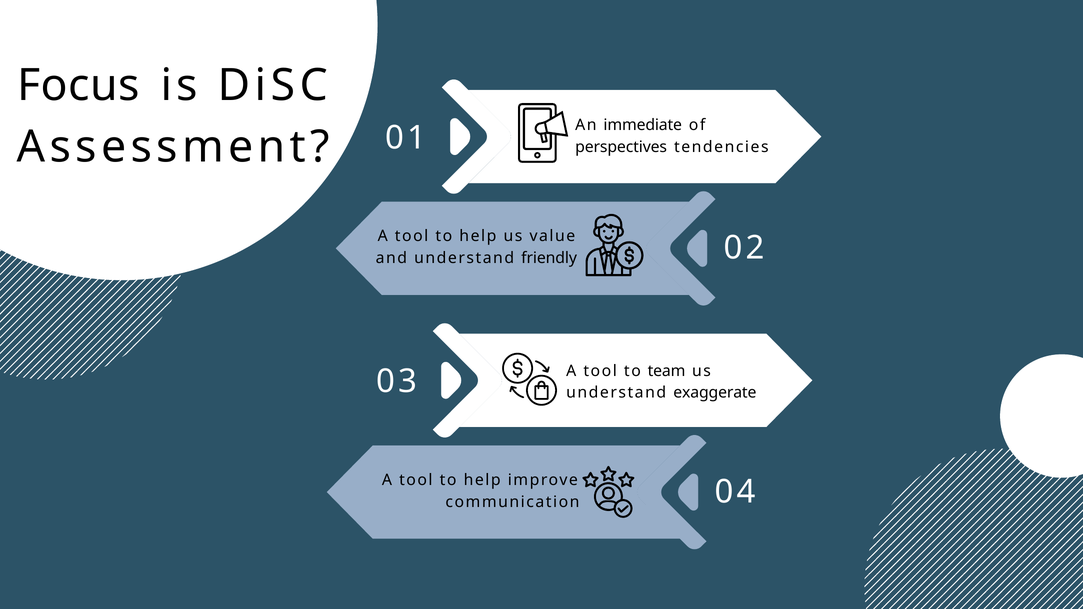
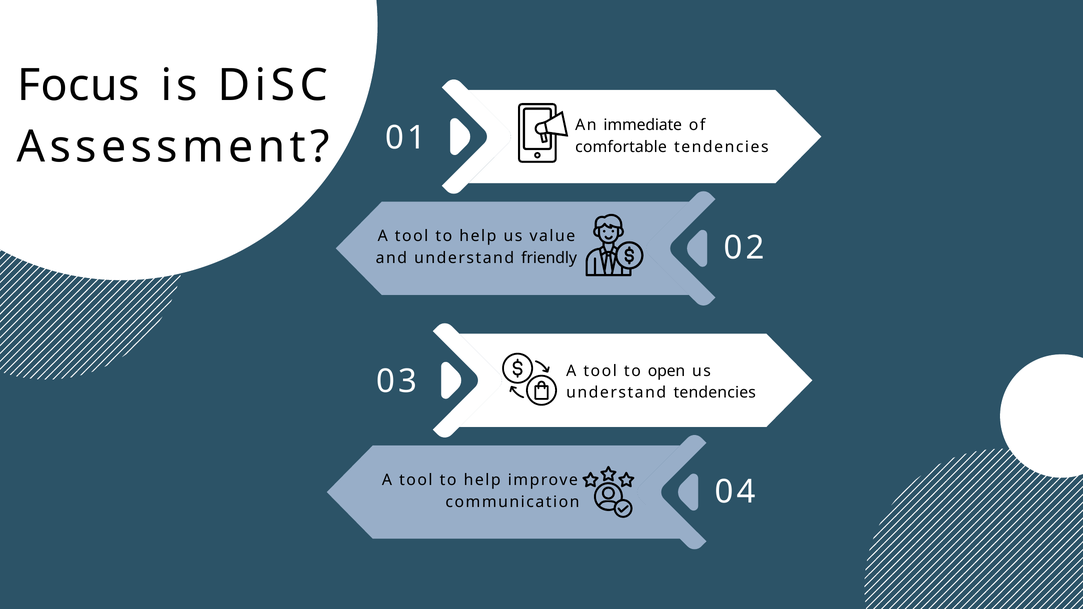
perspectives: perspectives -> comfortable
team: team -> open
understand exaggerate: exaggerate -> tendencies
